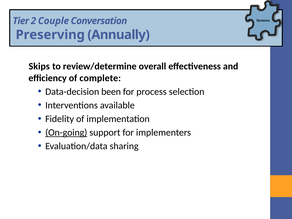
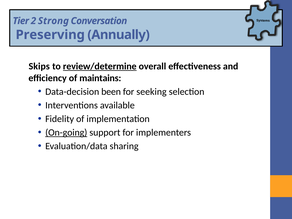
Couple: Couple -> Strong
review/determine underline: none -> present
complete: complete -> maintains
process: process -> seeking
